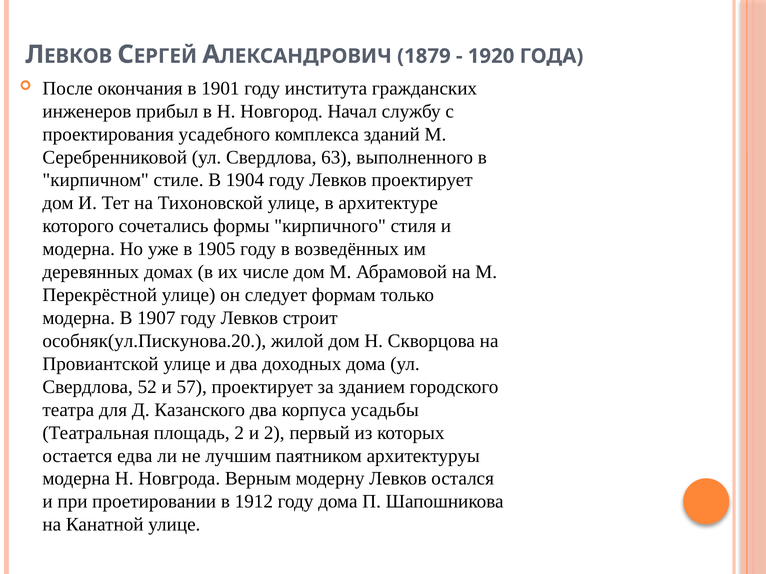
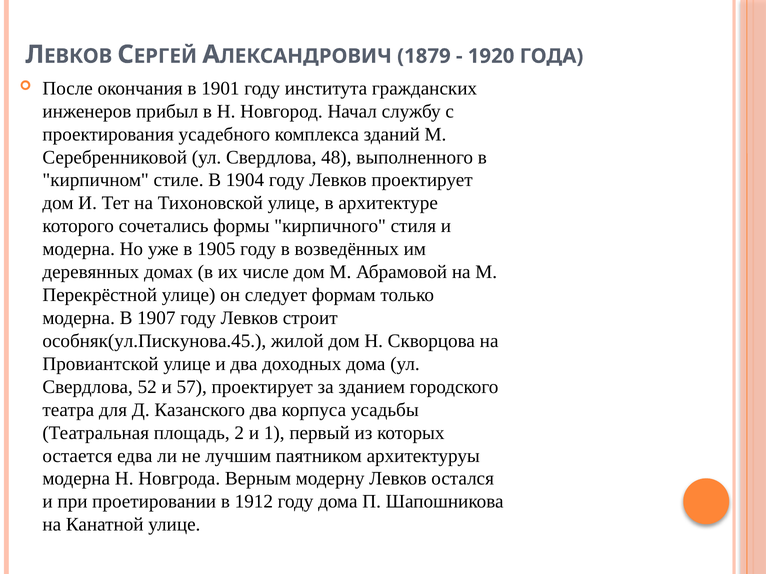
63: 63 -> 48
особняк(ул.Пискунова.20: особняк(ул.Пискунова.20 -> особняк(ул.Пискунова.45
и 2: 2 -> 1
